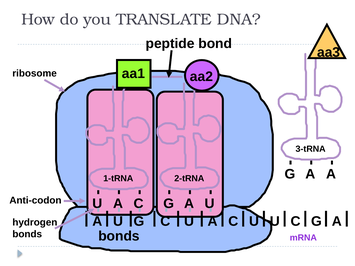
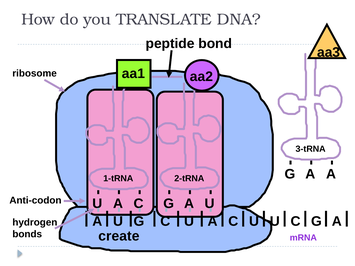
bonds bonds: bonds -> create
